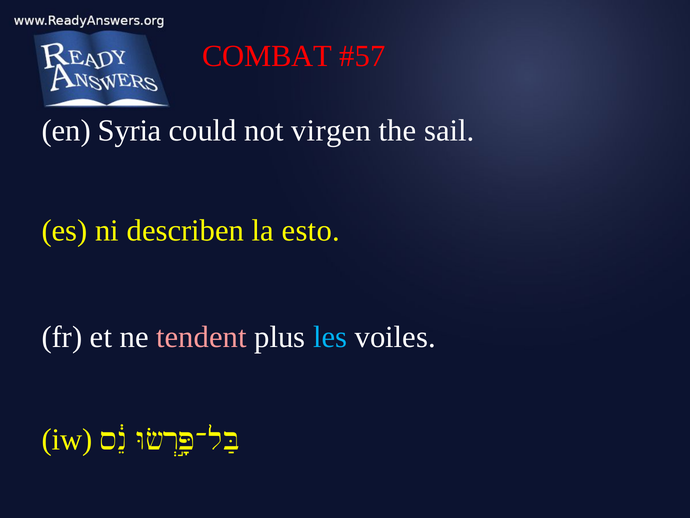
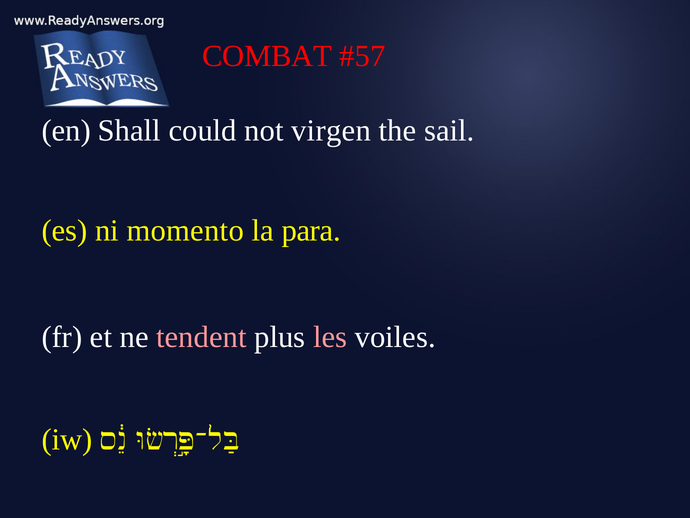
Syria: Syria -> Shall
describen: describen -> momento
esto: esto -> para
les colour: light blue -> pink
